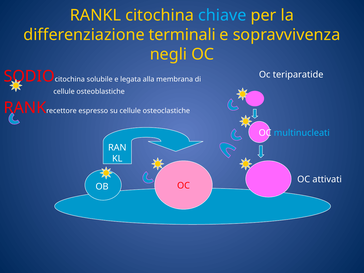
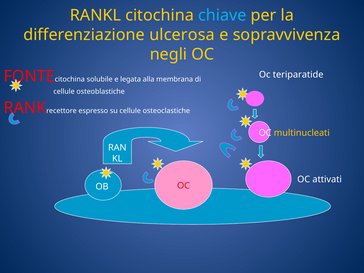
terminali: terminali -> ulcerosa
SODIO: SODIO -> FONTE
multinucleati colour: light blue -> yellow
